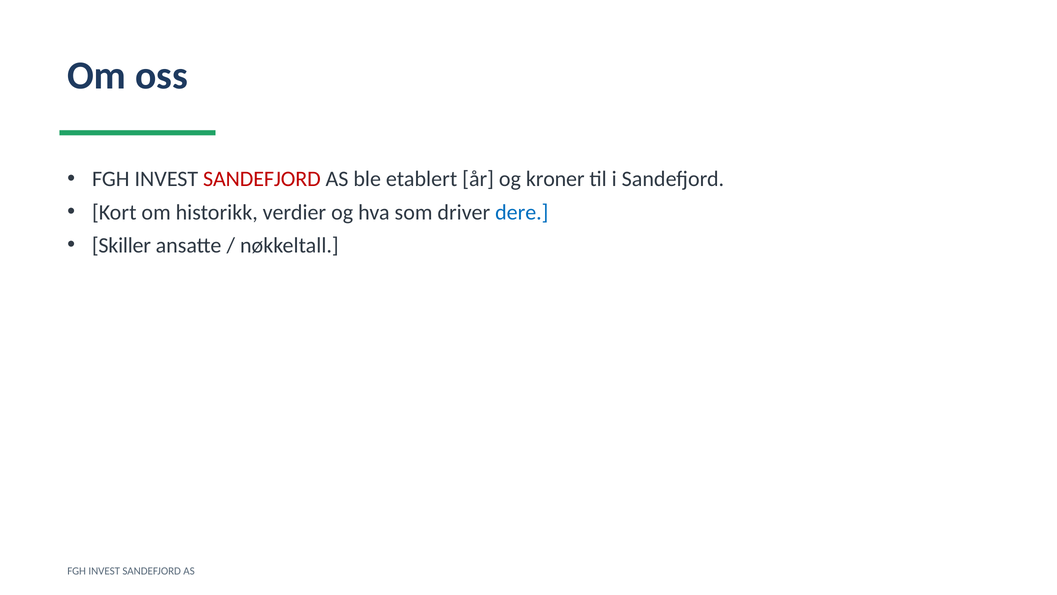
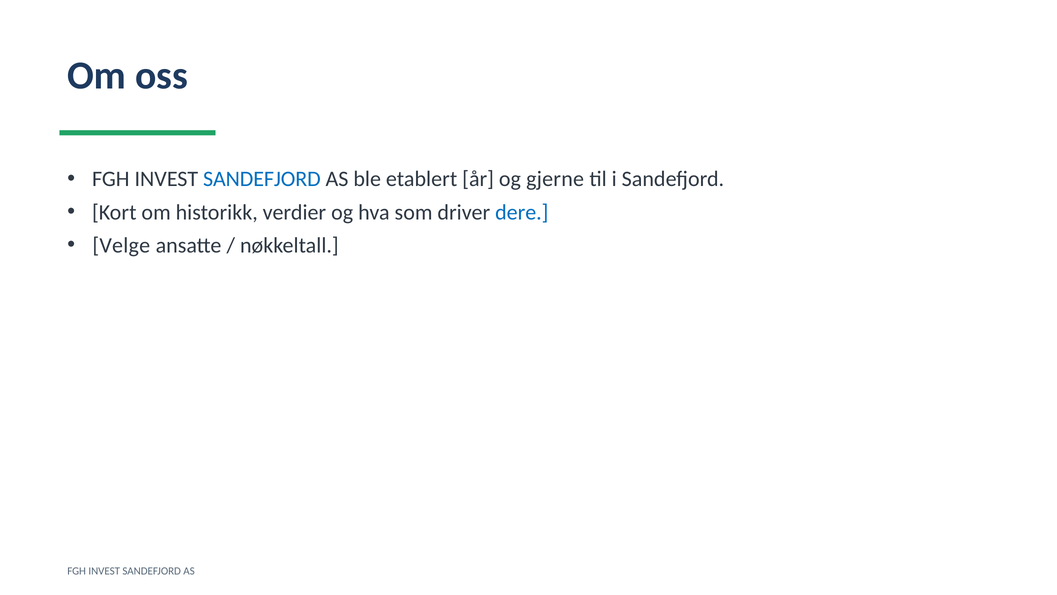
SANDEFJORD at (262, 179) colour: red -> blue
kroner: kroner -> gjerne
Skiller: Skiller -> Velge
